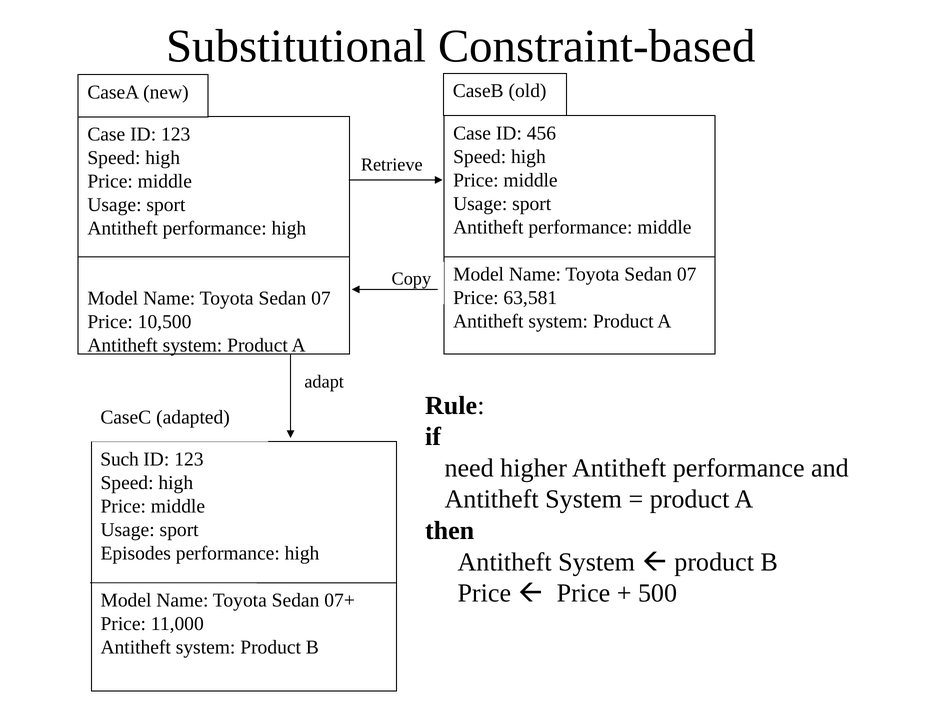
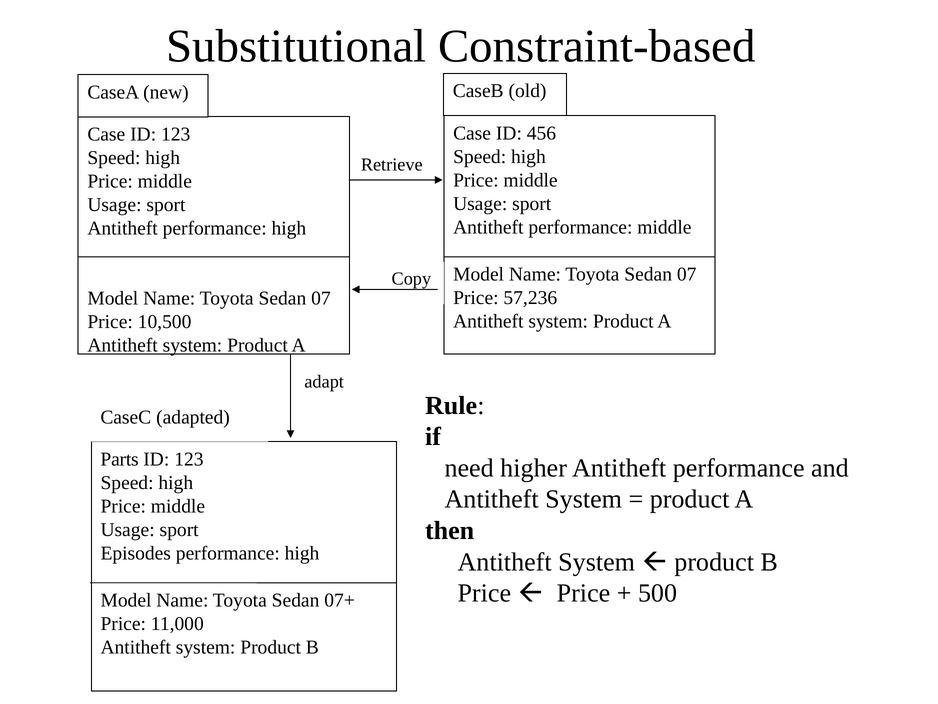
63,581: 63,581 -> 57,236
Such: Such -> Parts
